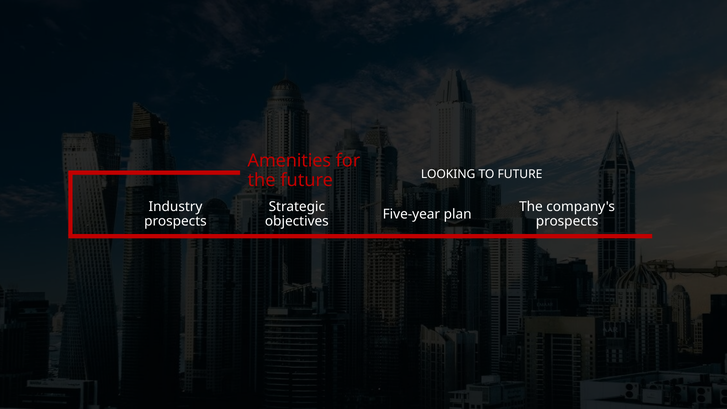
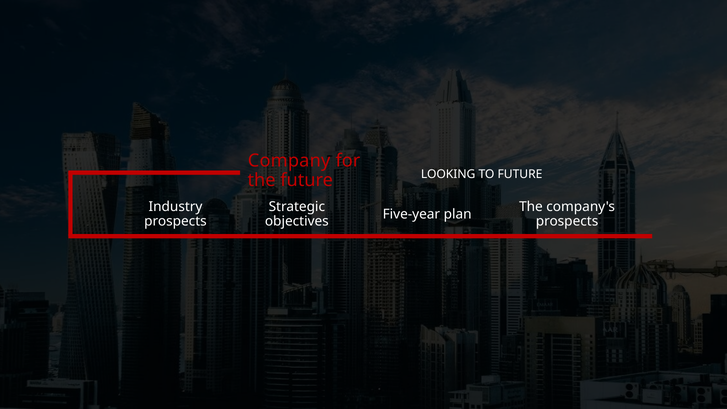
Amenities: Amenities -> Company
